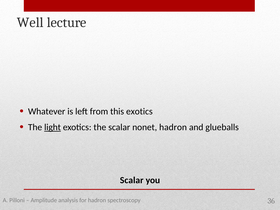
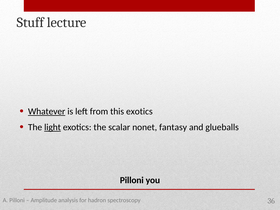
Well: Well -> Stuff
Whatever underline: none -> present
nonet hadron: hadron -> fantasy
Scalar at (132, 180): Scalar -> Pilloni
